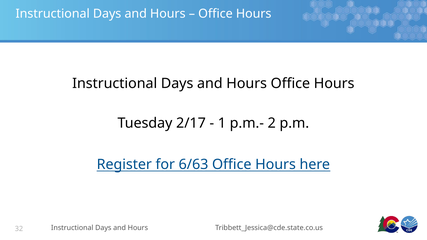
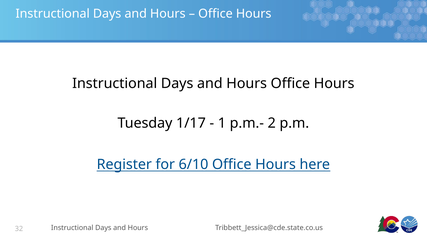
2/17: 2/17 -> 1/17
6/63: 6/63 -> 6/10
